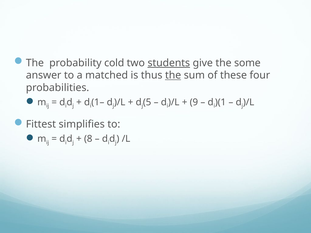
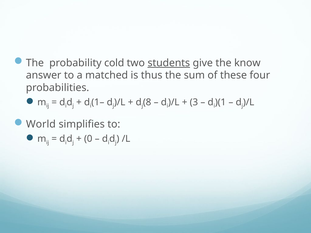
some: some -> know
the at (173, 75) underline: present -> none
5: 5 -> 8
9: 9 -> 3
Fittest: Fittest -> World
8: 8 -> 0
